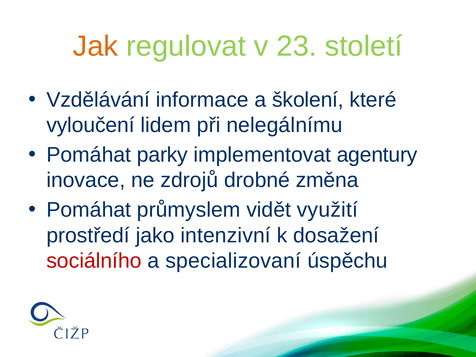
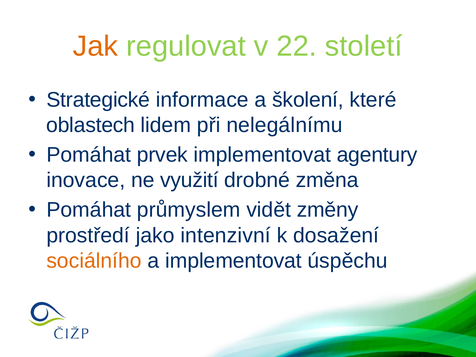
23: 23 -> 22
Vzdělávání: Vzdělávání -> Strategické
vyloučení: vyloučení -> oblastech
parky: parky -> prvek
zdrojů: zdrojů -> využití
využití: využití -> změny
sociálního colour: red -> orange
a specializovaní: specializovaní -> implementovat
